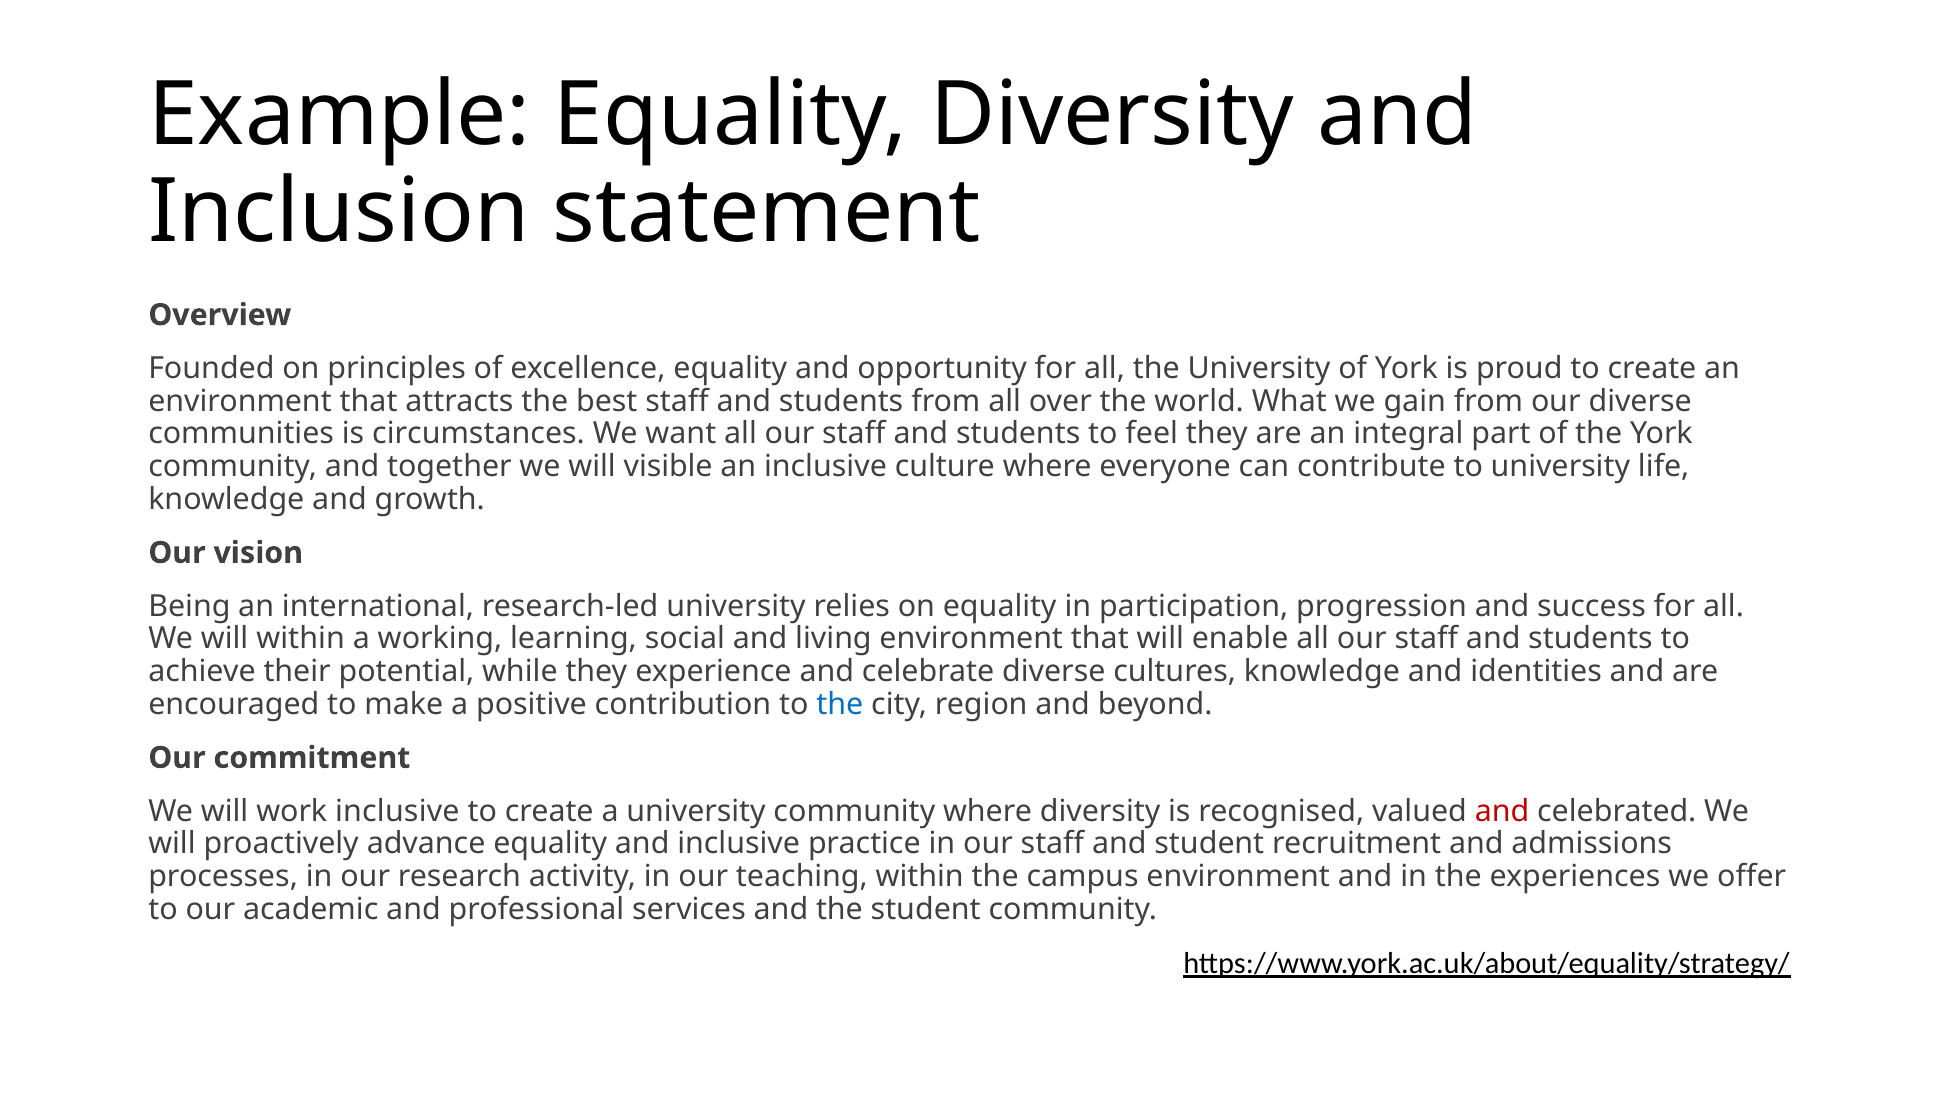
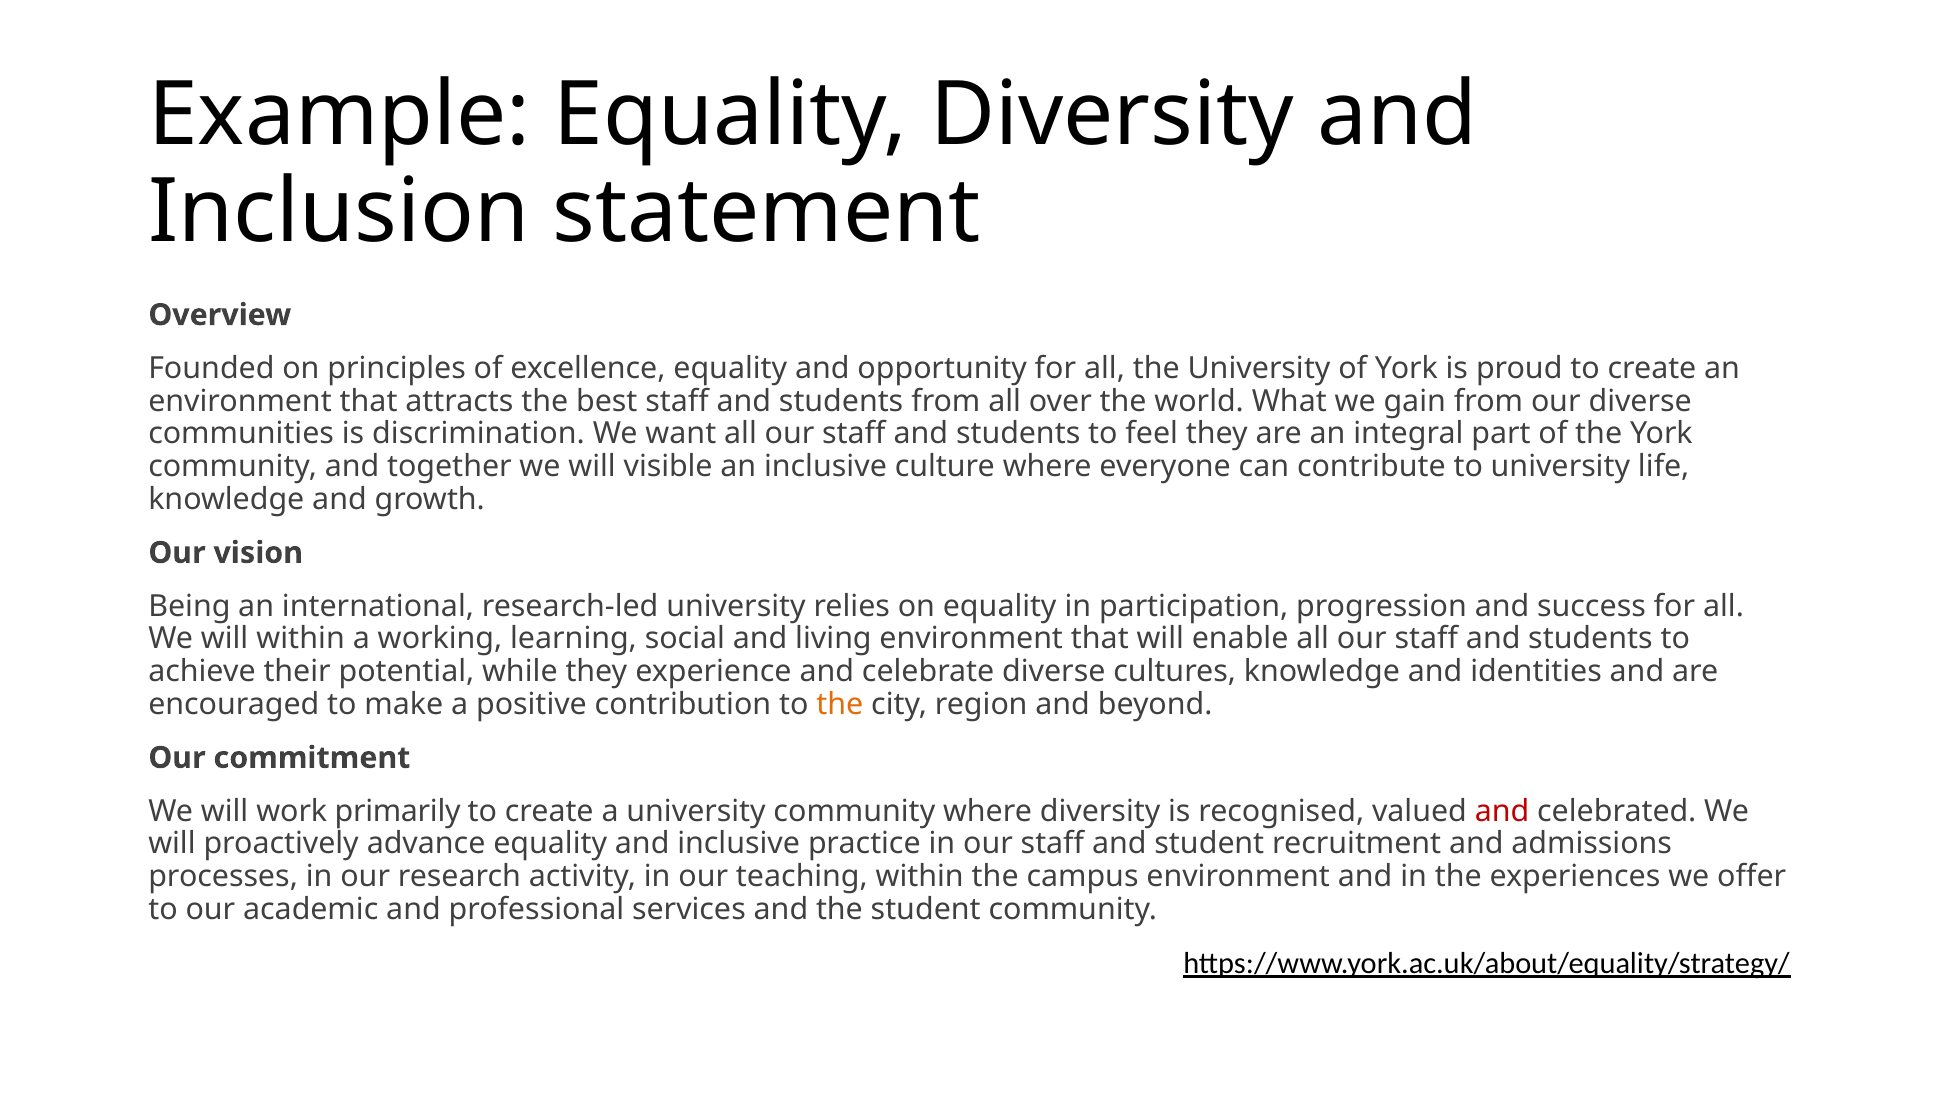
circumstances: circumstances -> discrimination
the at (840, 704) colour: blue -> orange
work inclusive: inclusive -> primarily
